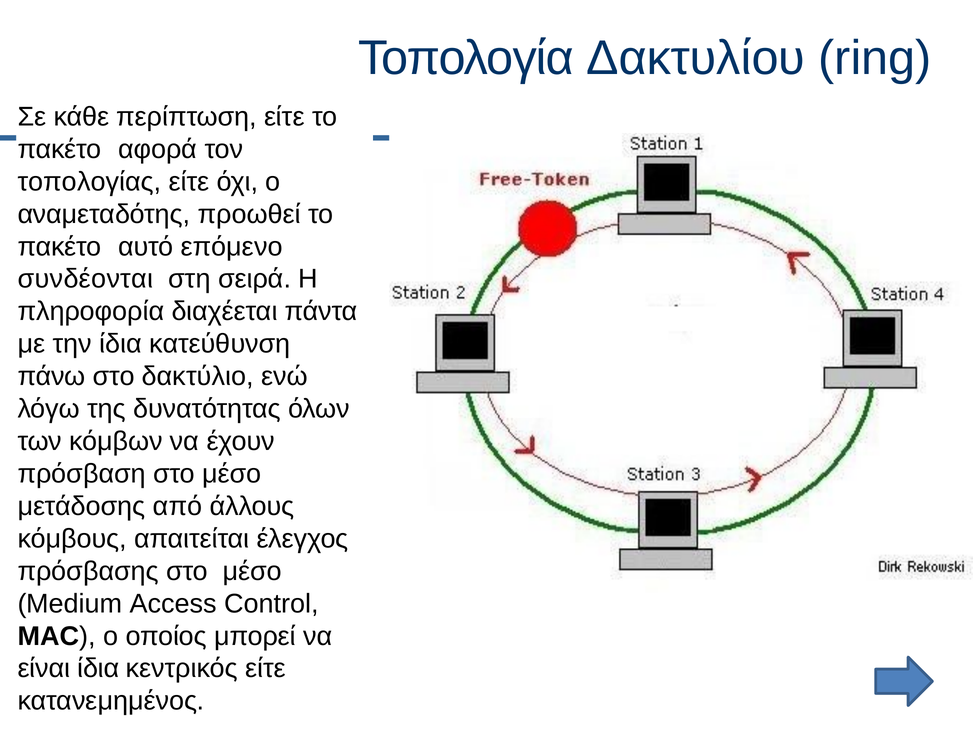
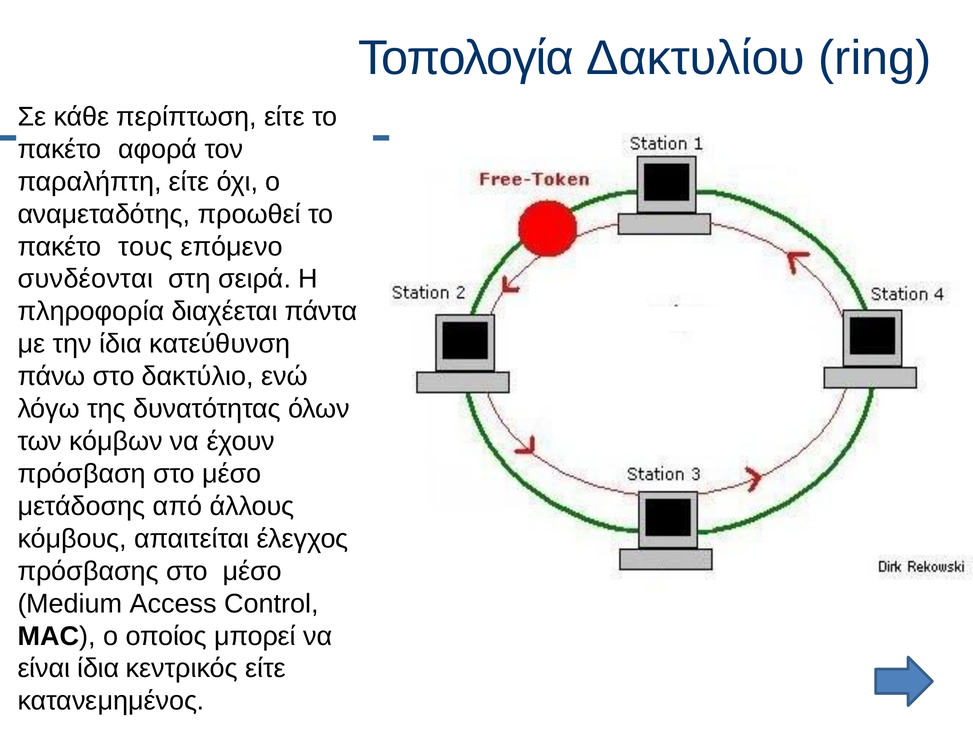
τοπολογίας: τοπολογίας -> παραλήπτη
αυτό: αυτό -> τους
